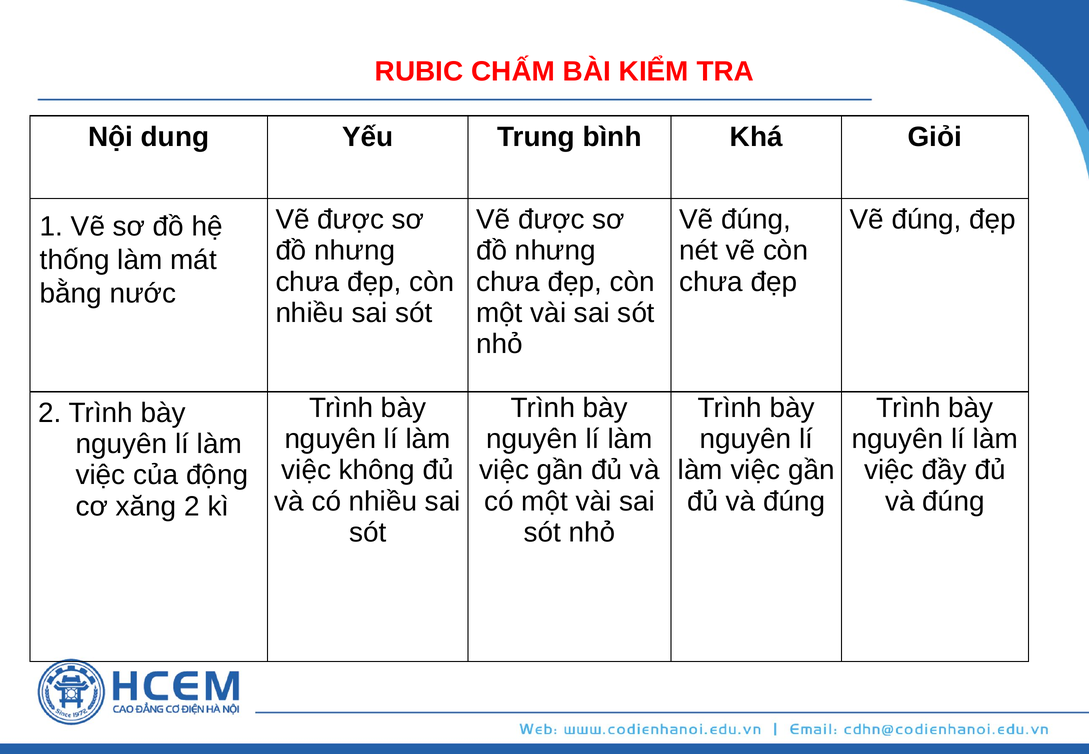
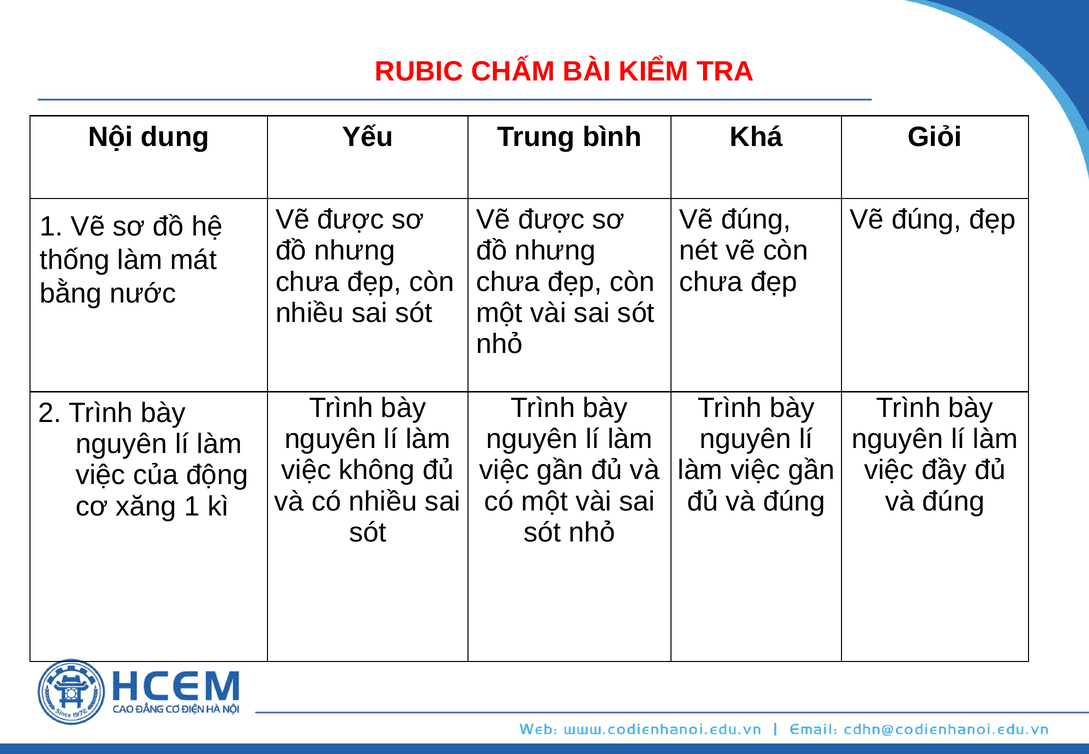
xăng 2: 2 -> 1
